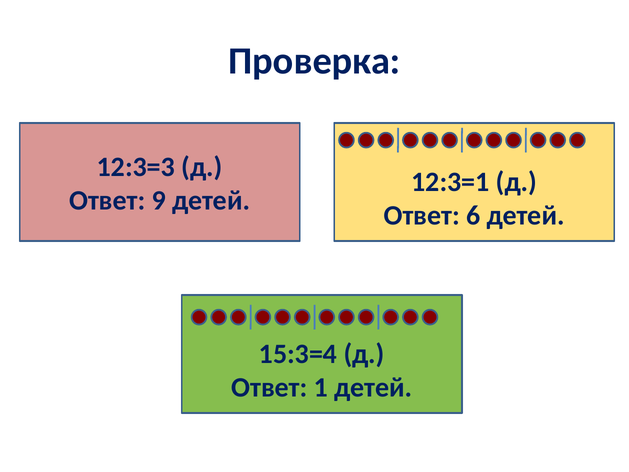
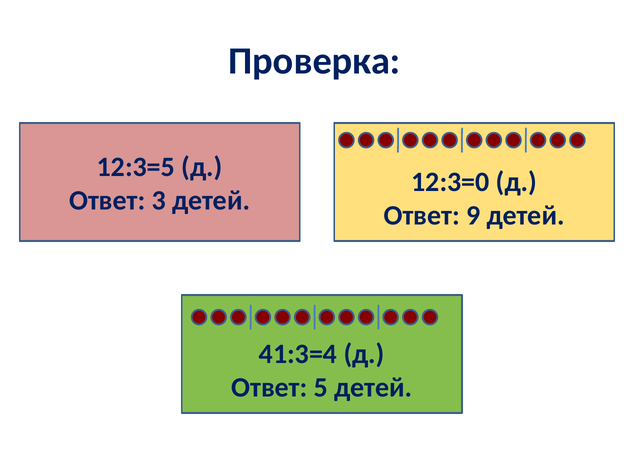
12:3=3: 12:3=3 -> 12:3=5
12:3=1: 12:3=1 -> 12:3=0
9: 9 -> 3
6: 6 -> 9
15:3=4: 15:3=4 -> 41:3=4
1: 1 -> 5
